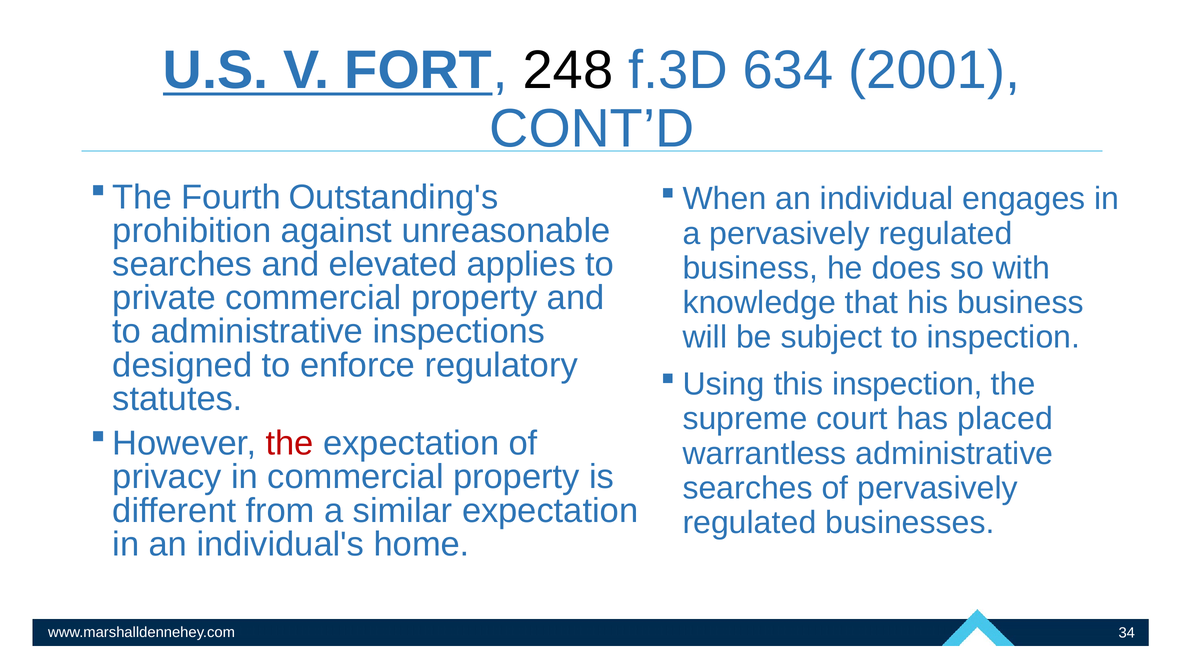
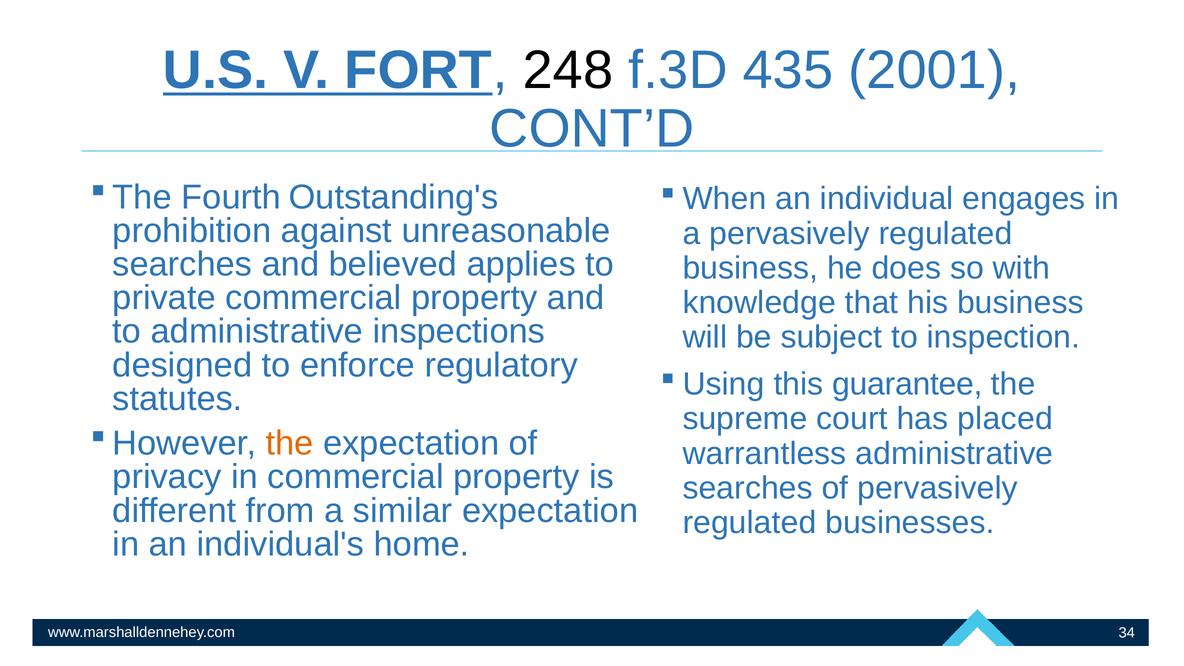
634: 634 -> 435
elevated: elevated -> believed
this inspection: inspection -> guarantee
the at (290, 443) colour: red -> orange
